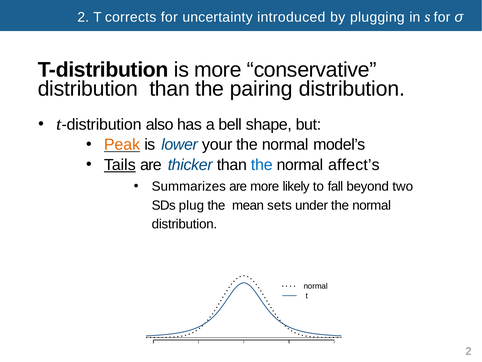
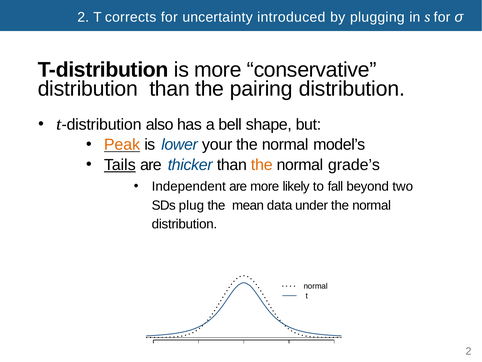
the at (262, 165) colour: blue -> orange
affect’s: affect’s -> grade’s
Summarizes: Summarizes -> Independent
sets: sets -> data
